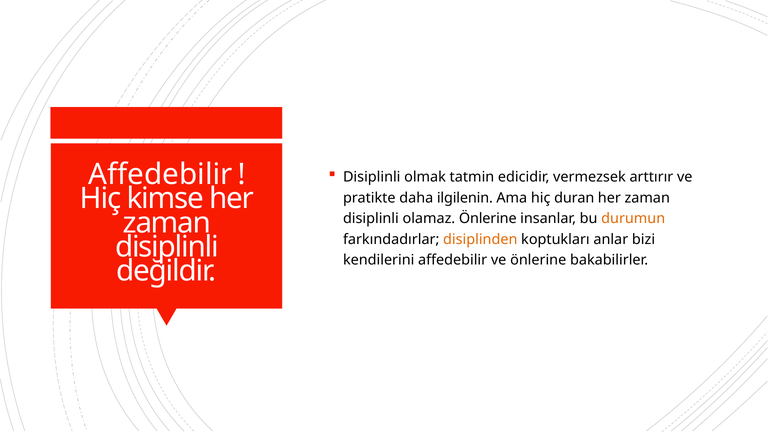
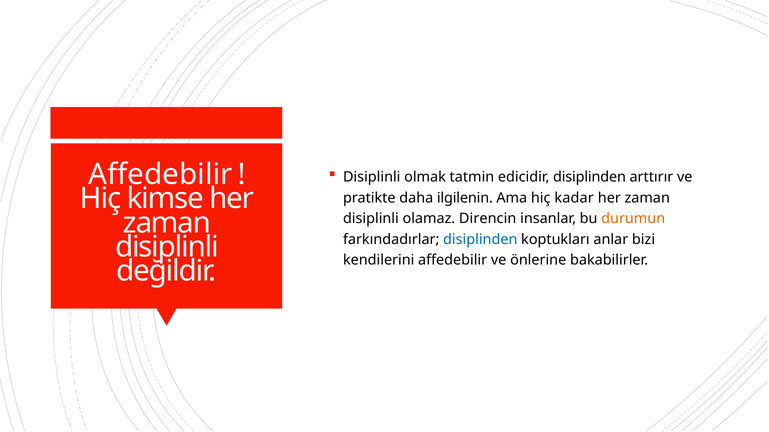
edicidir vermezsek: vermezsek -> disiplinden
duran: duran -> kadar
olamaz Önlerine: Önlerine -> Direncin
disiplinden at (480, 240) colour: orange -> blue
